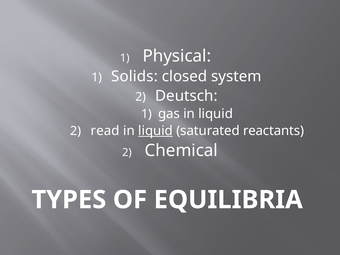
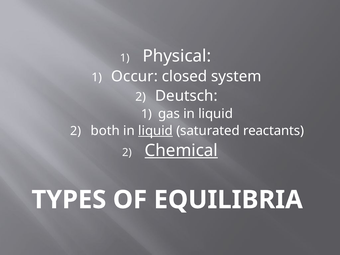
Solids: Solids -> Occur
read: read -> both
Chemical underline: none -> present
